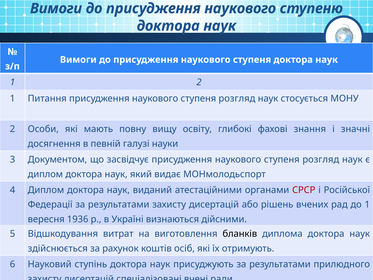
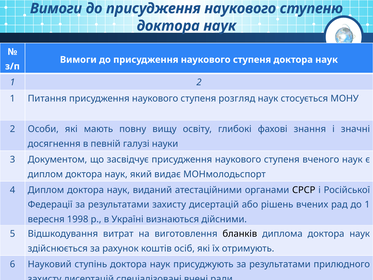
розгляд at (321, 159): розгляд -> вченого
СРСР colour: red -> black
1936: 1936 -> 1998
